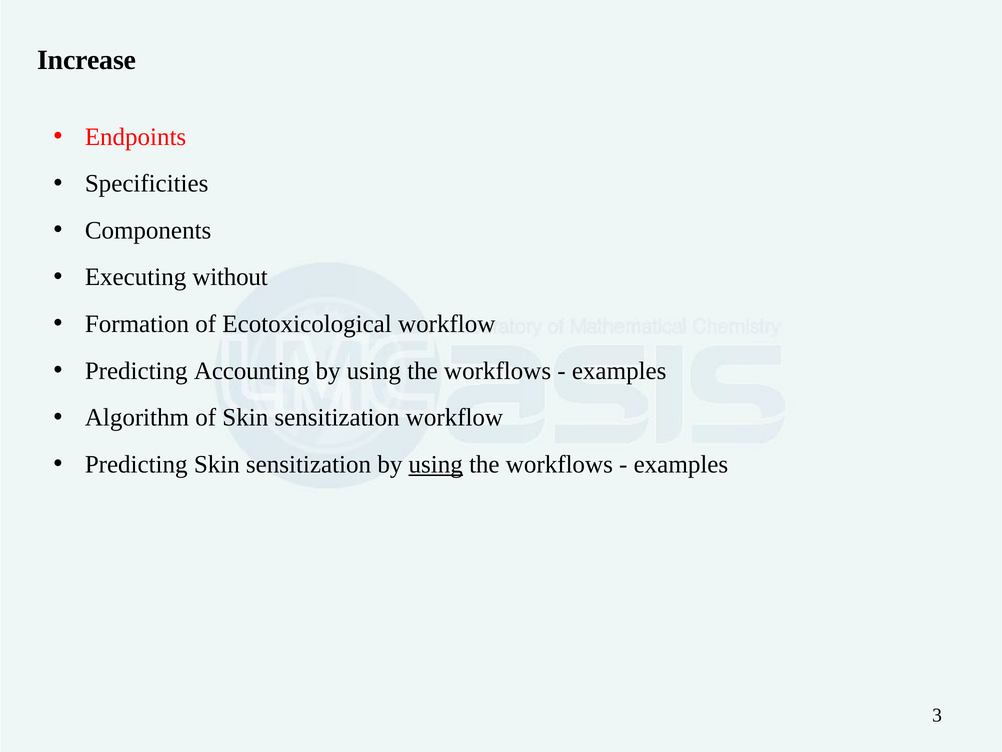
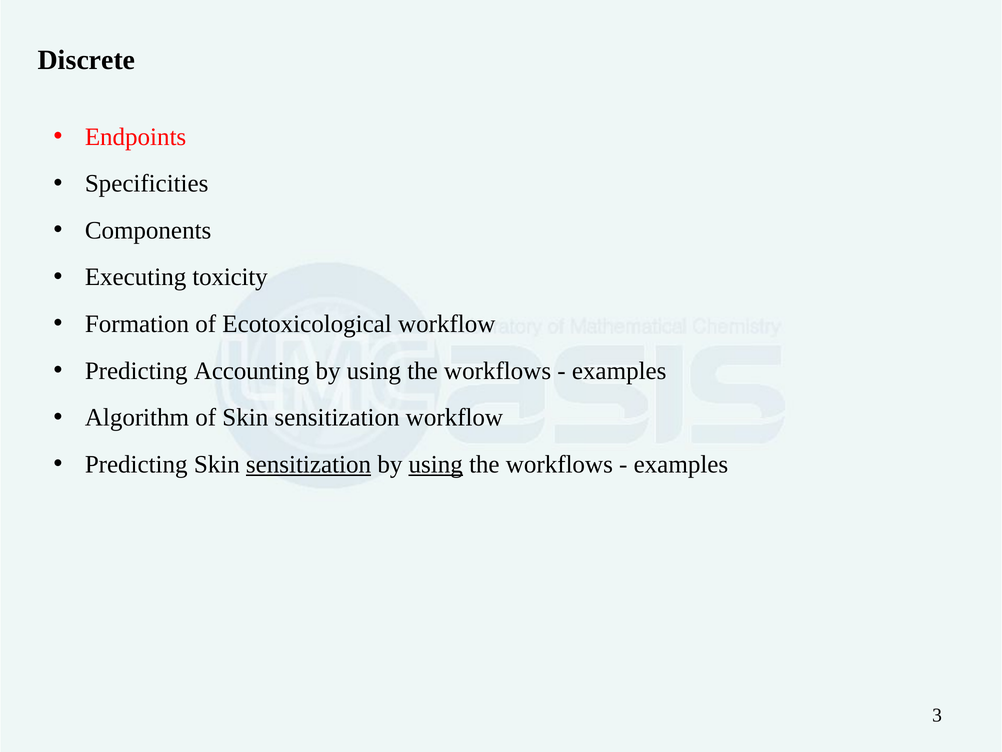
Increase: Increase -> Discrete
without: without -> toxicity
sensitization at (309, 464) underline: none -> present
